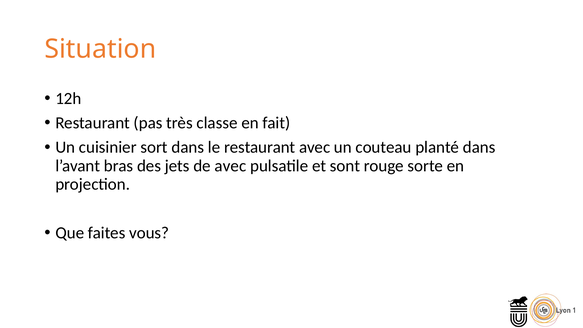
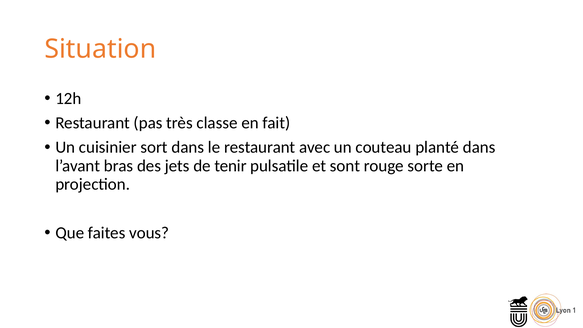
de avec: avec -> tenir
